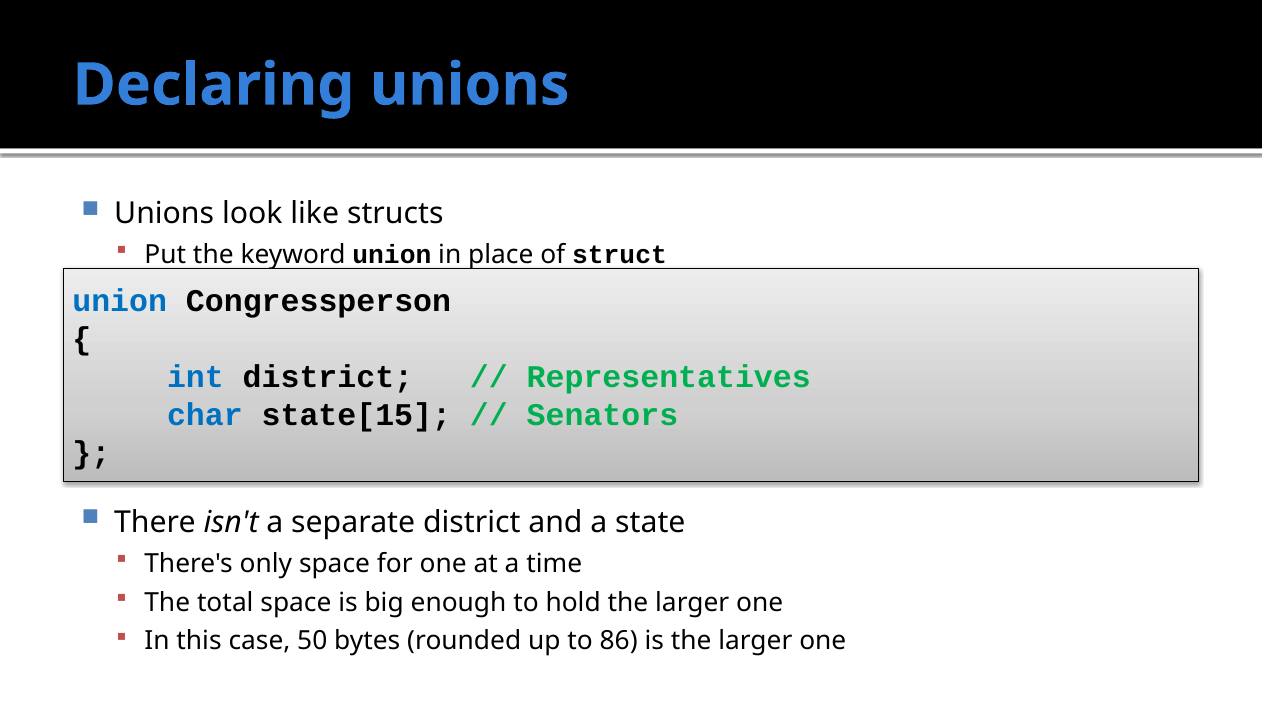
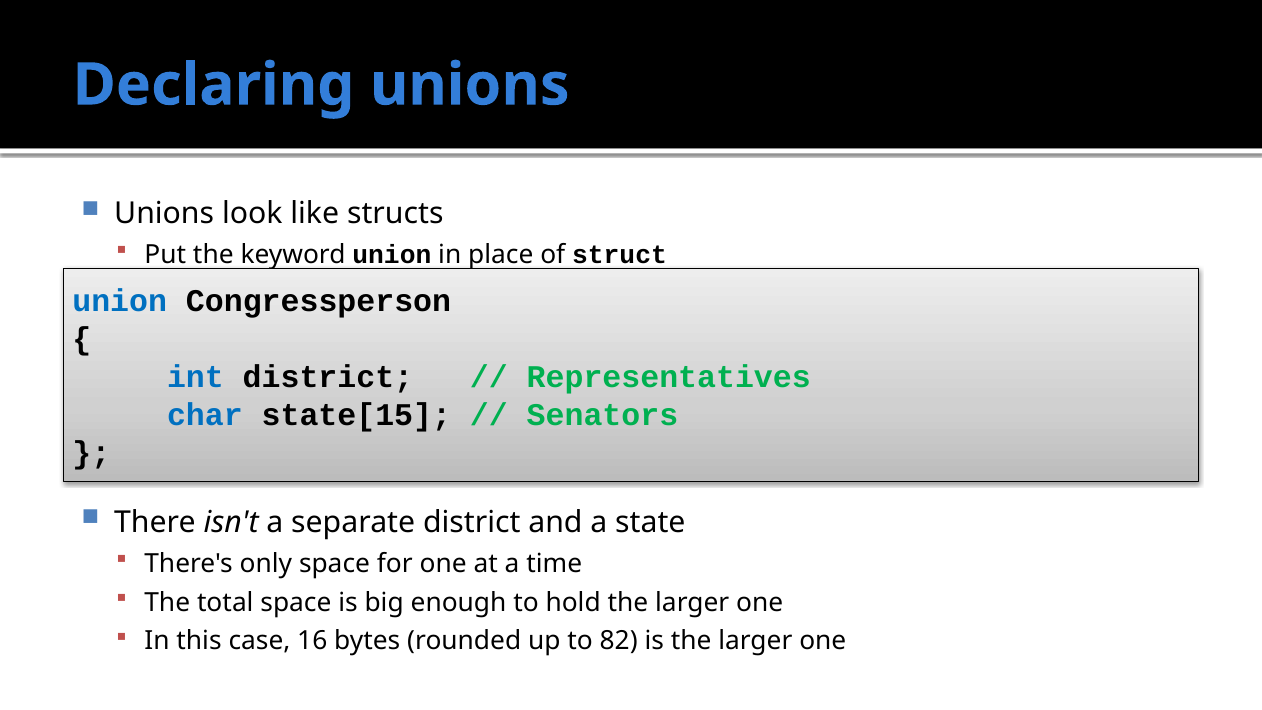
50: 50 -> 16
86: 86 -> 82
